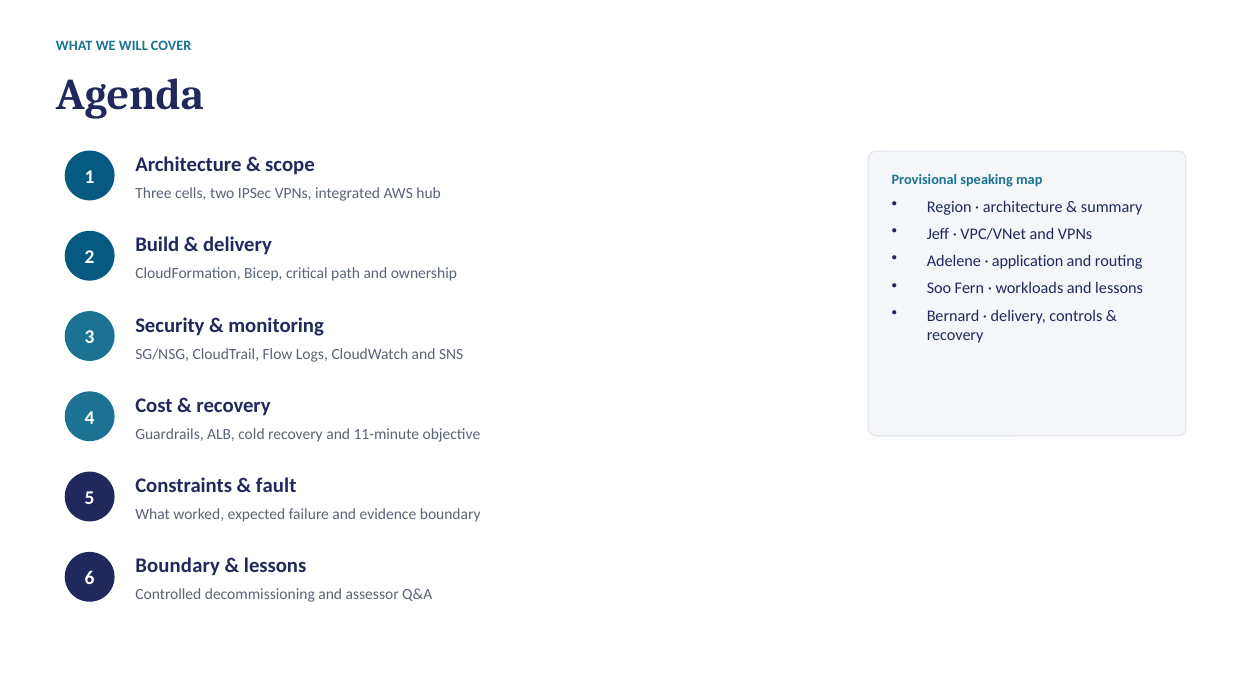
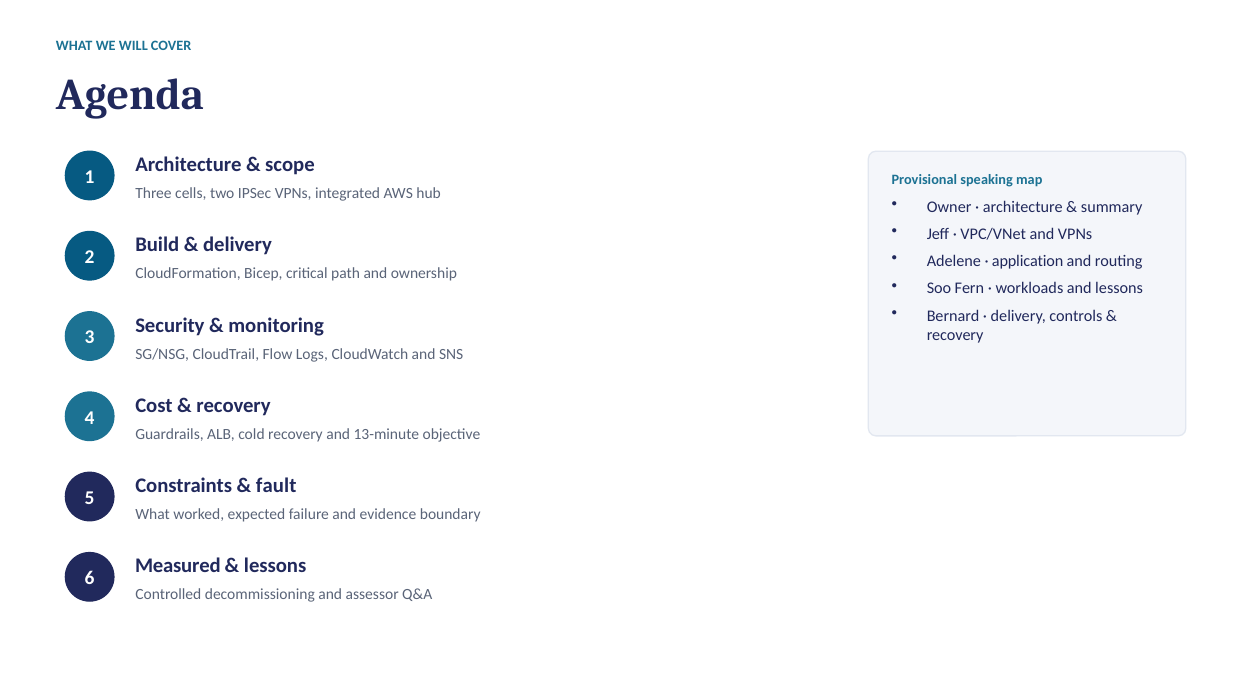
Region: Region -> Owner
11-minute: 11-minute -> 13-minute
Boundary at (178, 566): Boundary -> Measured
